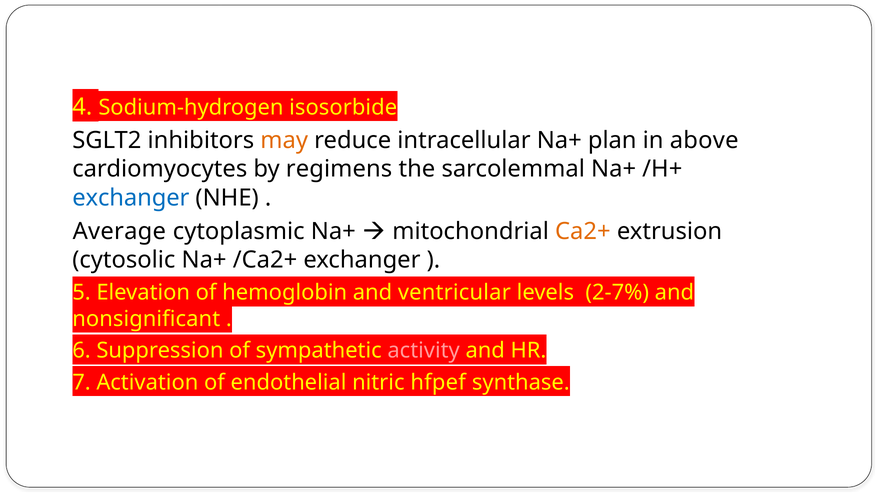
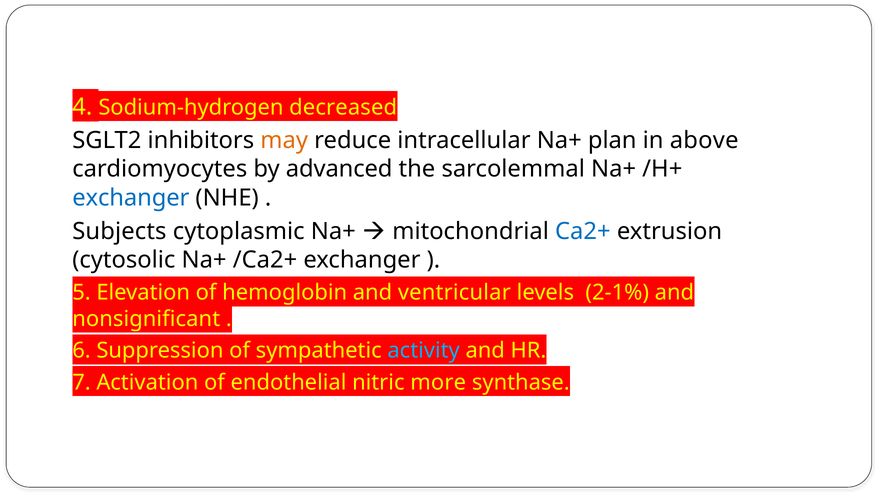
isosorbide: isosorbide -> decreased
regimens: regimens -> advanced
Average: Average -> Subjects
Ca2+ colour: orange -> blue
2-7%: 2-7% -> 2-1%
activity colour: pink -> light blue
hfpef: hfpef -> more
